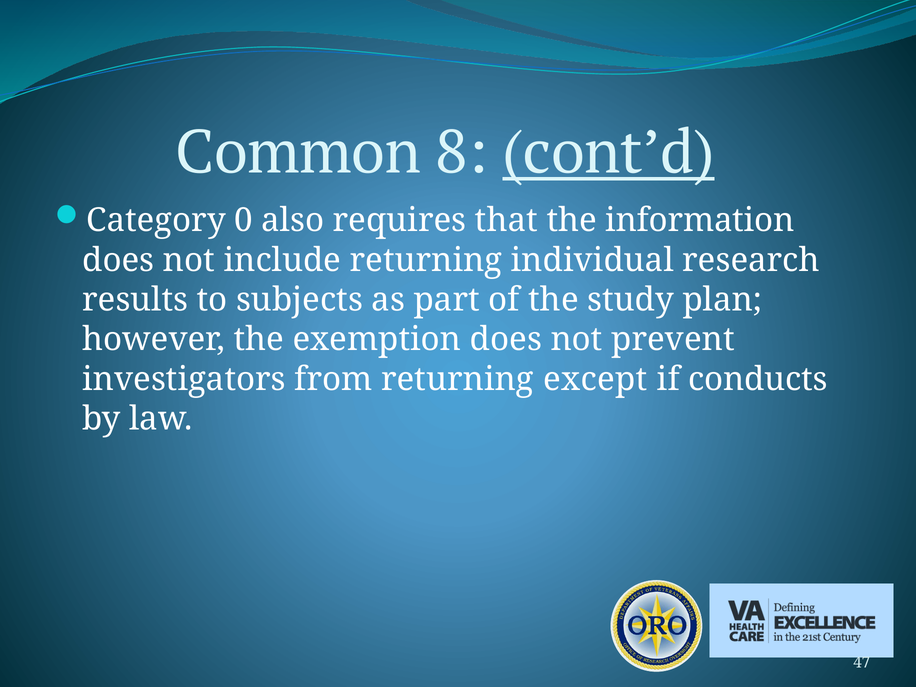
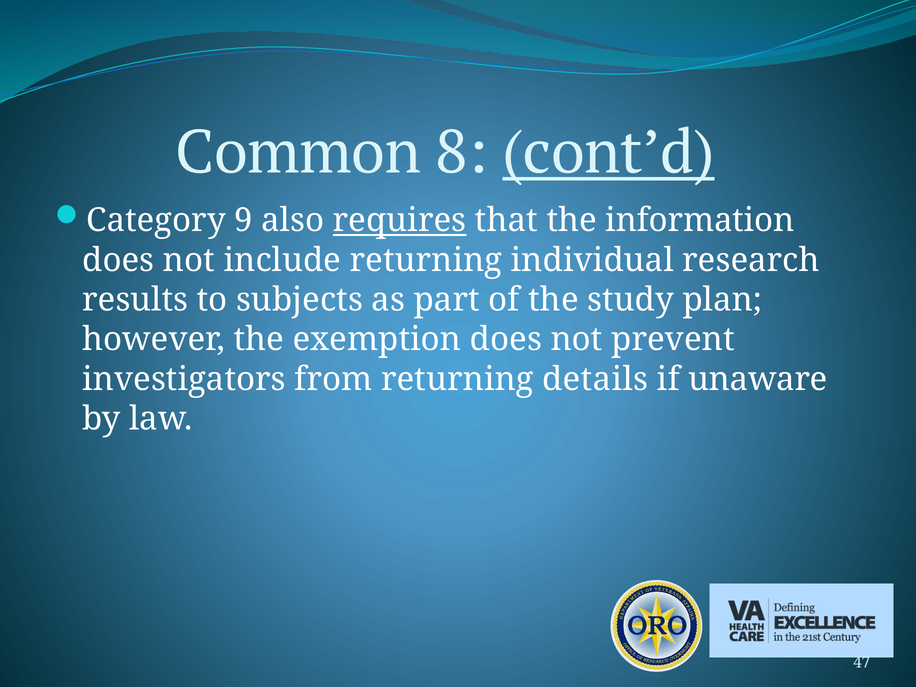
0: 0 -> 9
requires underline: none -> present
except: except -> details
conducts: conducts -> unaware
